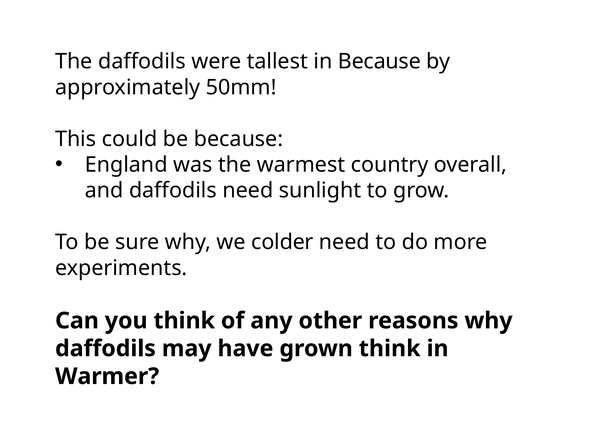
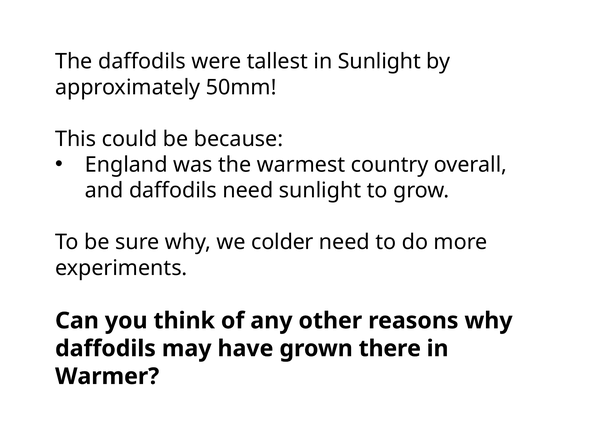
in Because: Because -> Sunlight
grown think: think -> there
